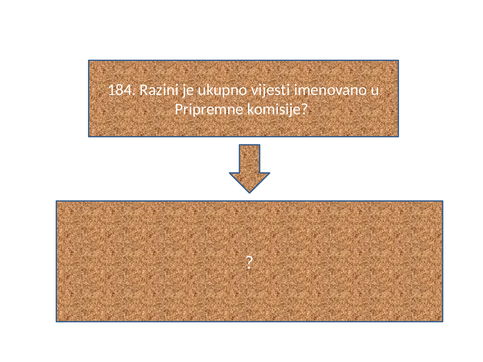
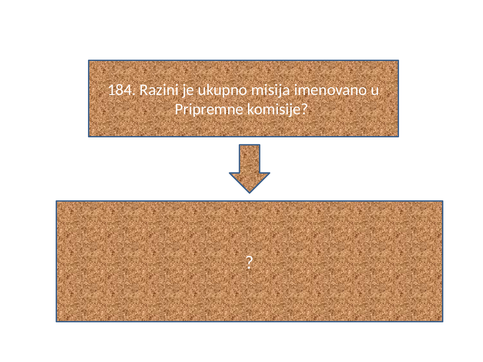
vijesti: vijesti -> misija
